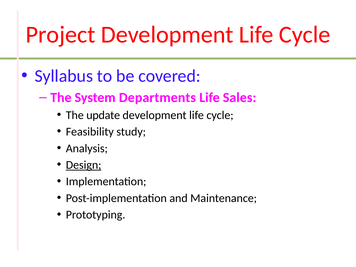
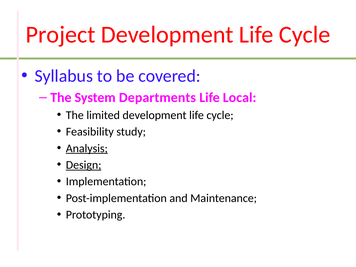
Sales: Sales -> Local
update: update -> limited
Analysis underline: none -> present
